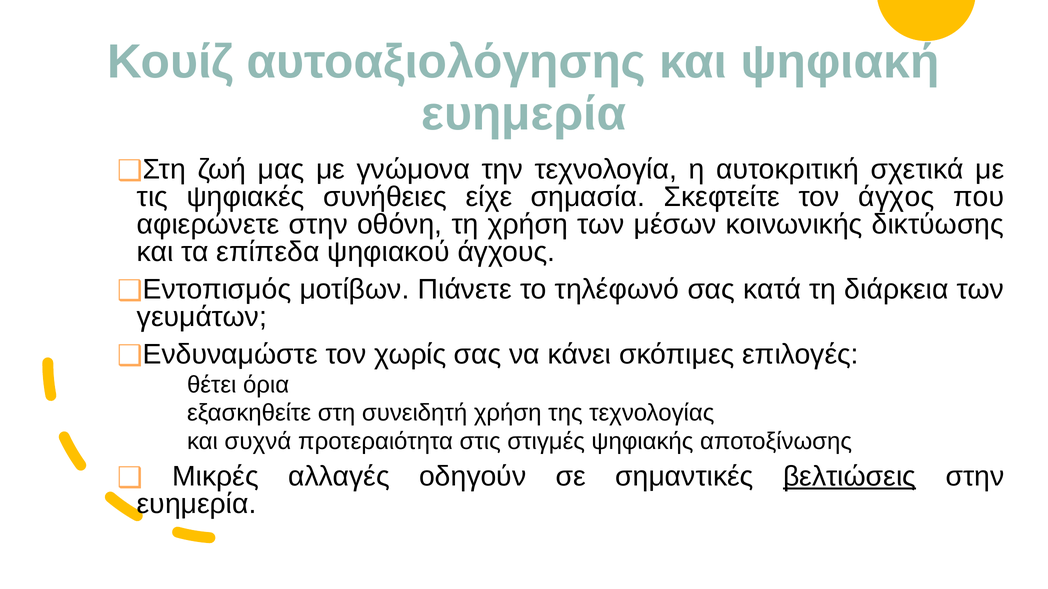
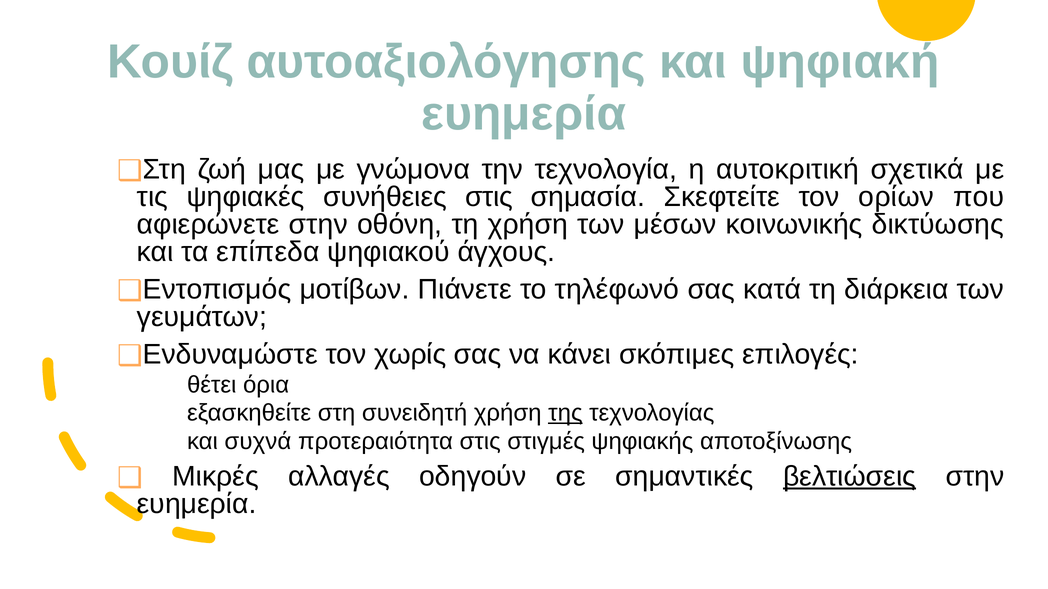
συνήθειες είχε: είχε -> στις
άγχος: άγχος -> ορίων
της underline: none -> present
